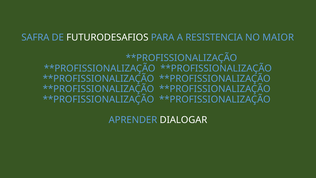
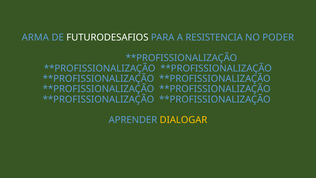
SAFRA: SAFRA -> ARMA
MAIOR: MAIOR -> PODER
DIALOGAR colour: white -> yellow
